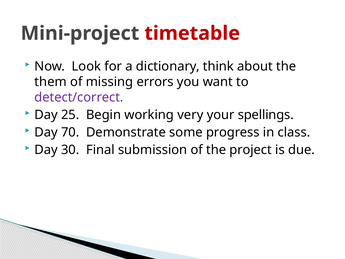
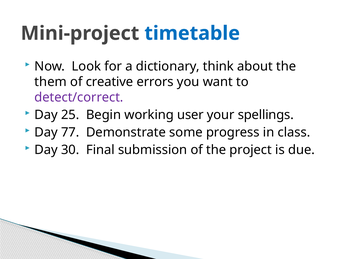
timetable colour: red -> blue
missing: missing -> creative
very: very -> user
70: 70 -> 77
